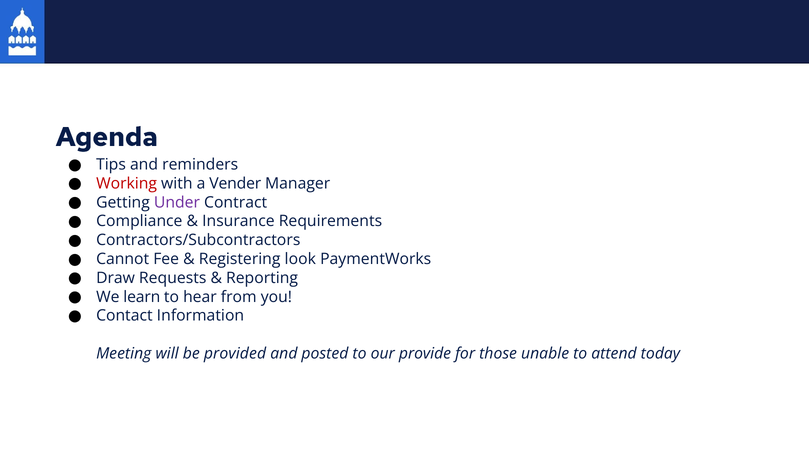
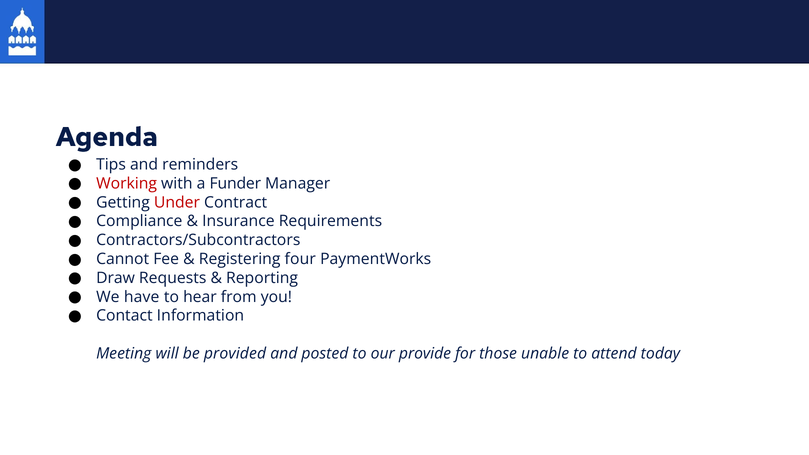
Vender: Vender -> Funder
Under colour: purple -> red
look: look -> four
learn: learn -> have
